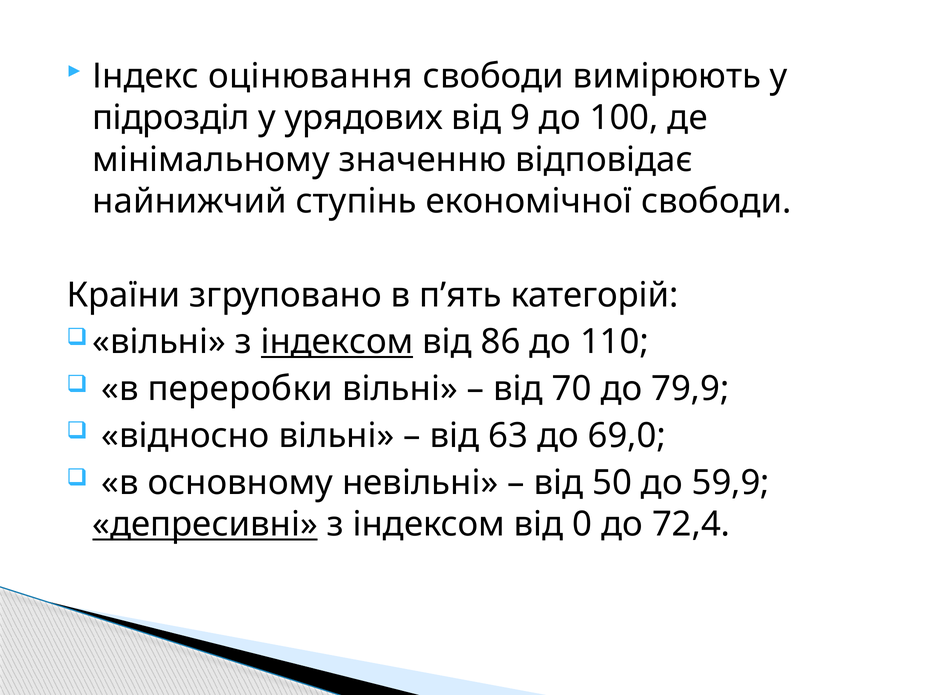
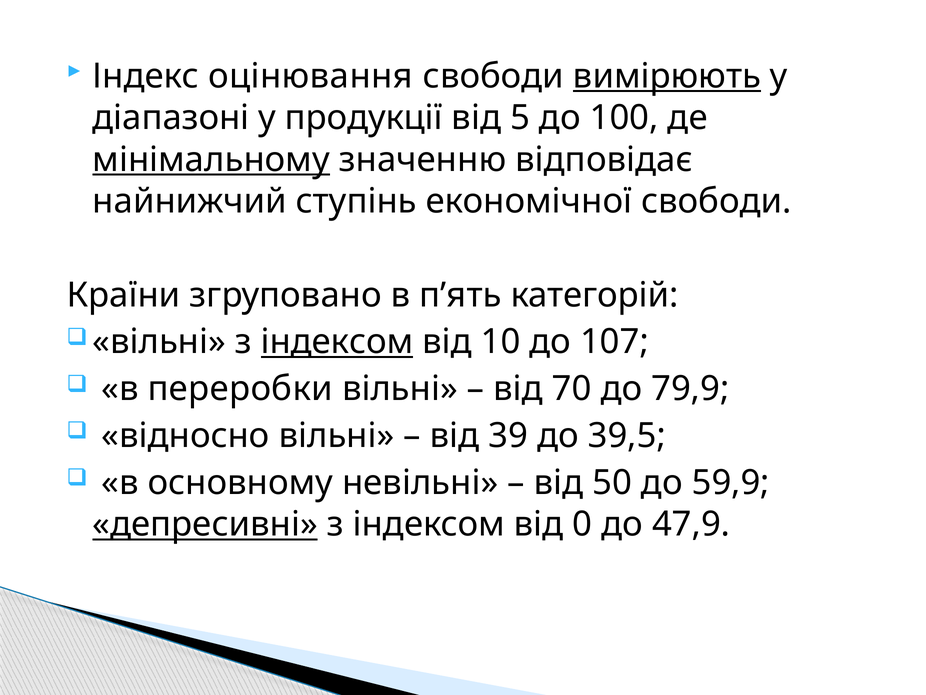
вимірюють underline: none -> present
підрозділ: підрозділ -> діапазоні
урядових: урядових -> продукції
9: 9 -> 5
мінімальному underline: none -> present
86: 86 -> 10
110: 110 -> 107
63: 63 -> 39
69,0: 69,0 -> 39,5
72,4: 72,4 -> 47,9
